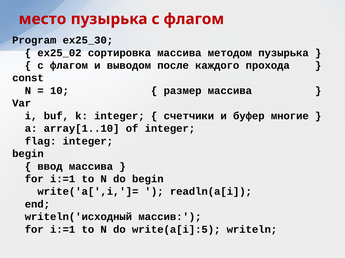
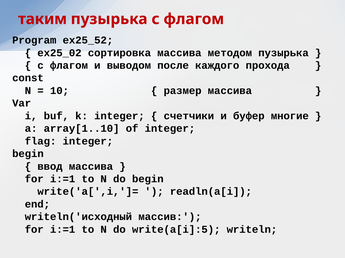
место: место -> таким
ex25_30: ex25_30 -> ex25_52
